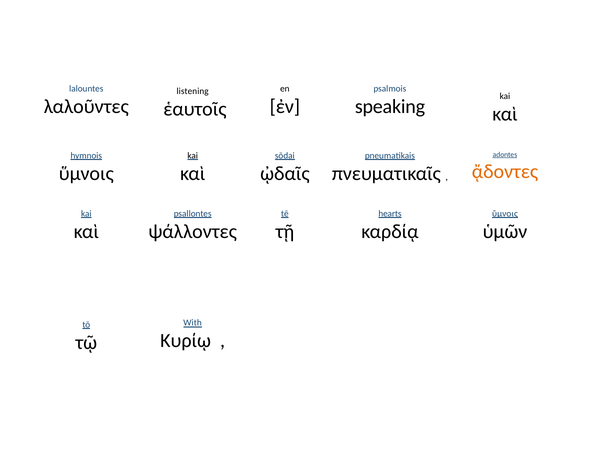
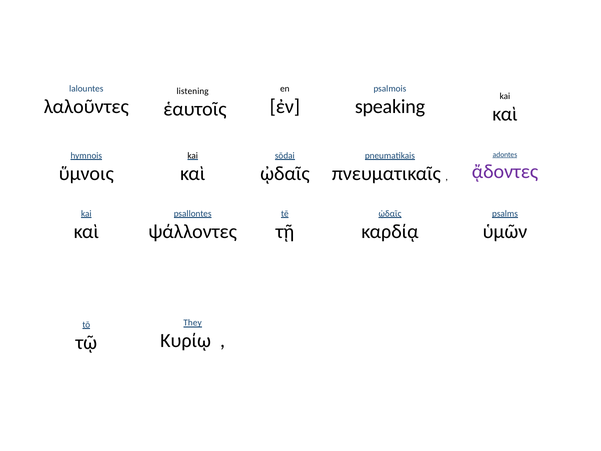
ᾄδοντες colour: orange -> purple
hearts at (390, 214): hearts -> ᾠδαῖς
ὕμνοις at (505, 214): ὕμνοις -> psalms
With: With -> They
